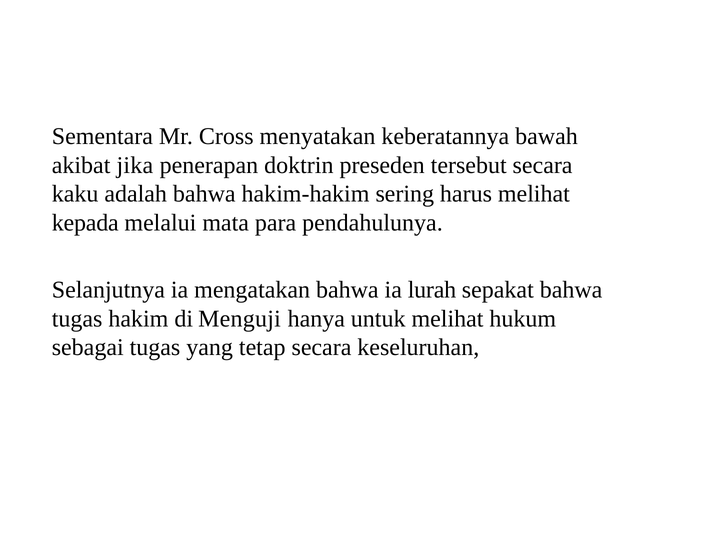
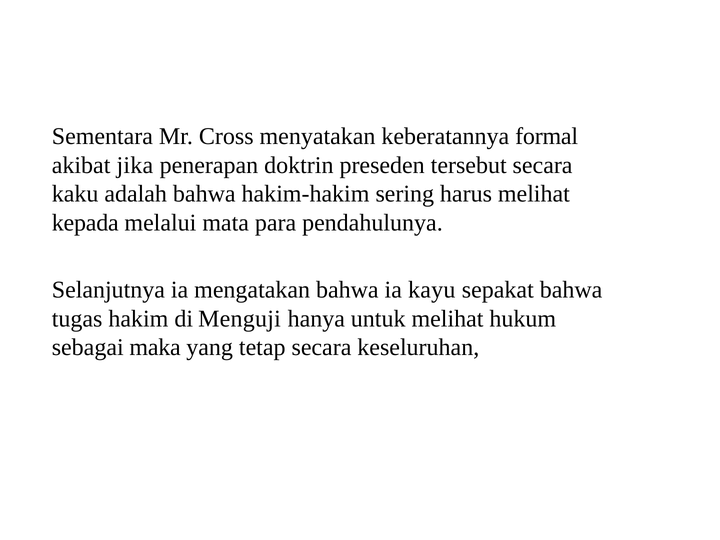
bawah: bawah -> formal
lurah: lurah -> kayu
sebagai tugas: tugas -> maka
